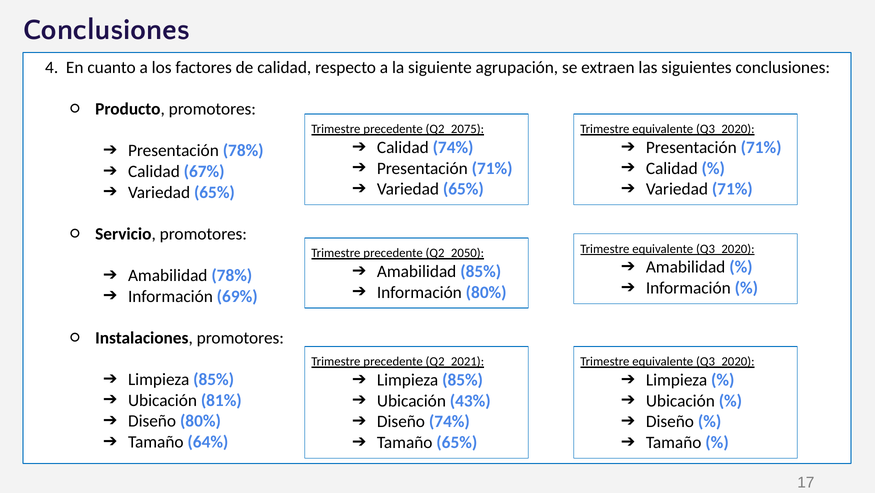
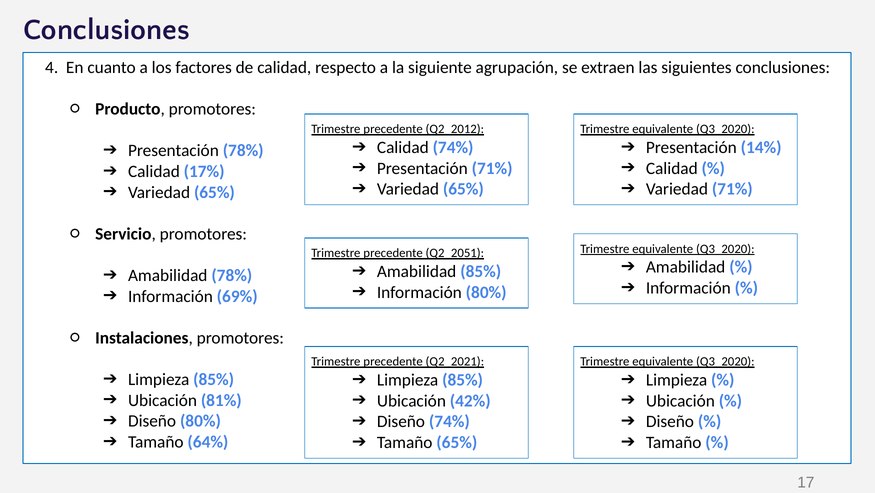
Q2_2075: Q2_2075 -> Q2_2012
71% at (761, 147): 71% -> 14%
67%: 67% -> 17%
Q2_2050: Q2_2050 -> Q2_2051
43%: 43% -> 42%
